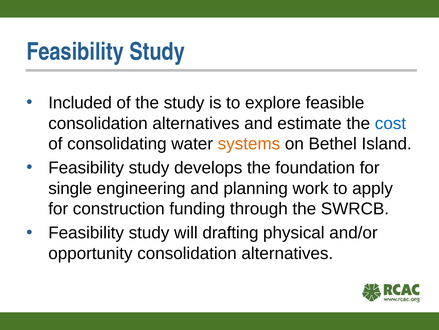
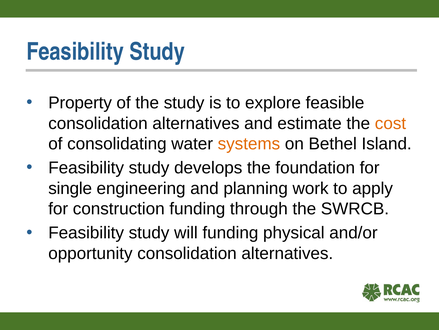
Included: Included -> Property
cost colour: blue -> orange
will drafting: drafting -> funding
